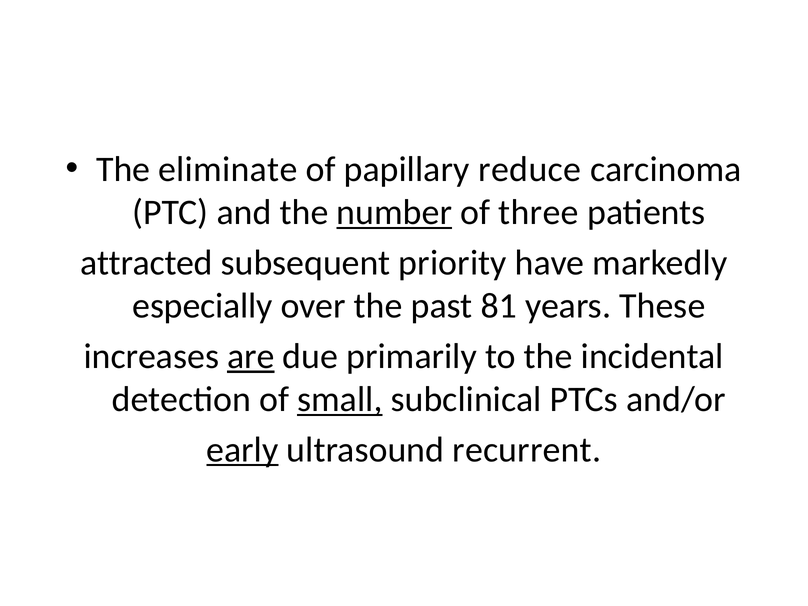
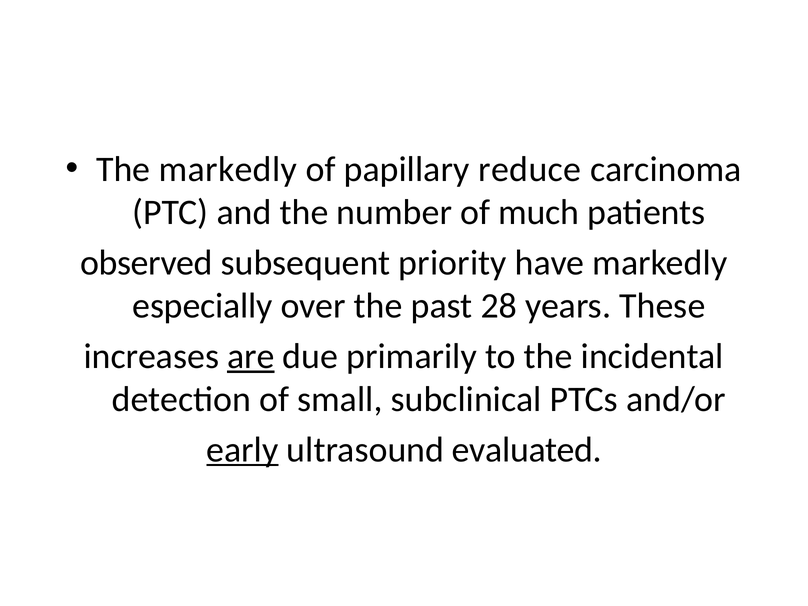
The eliminate: eliminate -> markedly
number underline: present -> none
three: three -> much
attracted: attracted -> observed
81: 81 -> 28
small underline: present -> none
recurrent: recurrent -> evaluated
